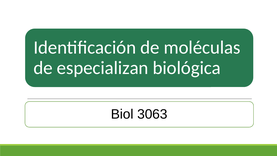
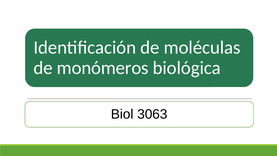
especializan: especializan -> monómeros
